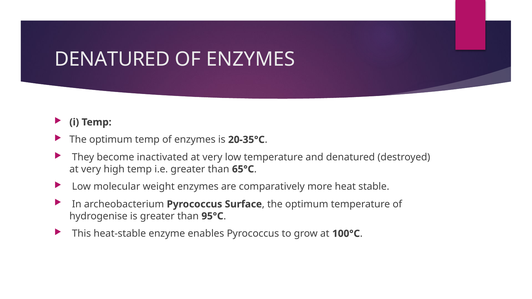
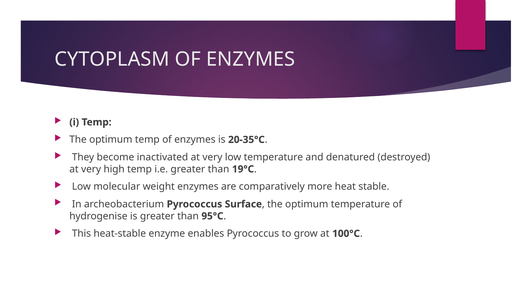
DENATURED at (112, 59): DENATURED -> CYTOPLASM
65°C: 65°C -> 19°C
